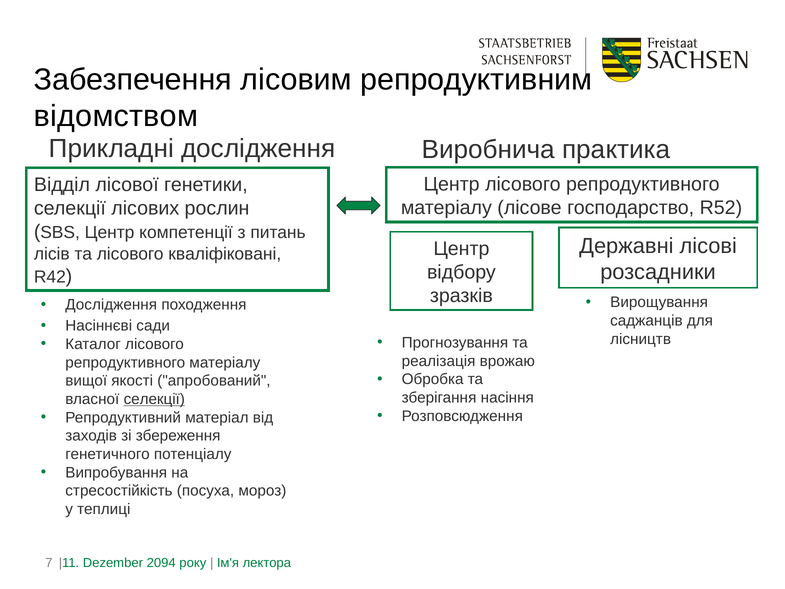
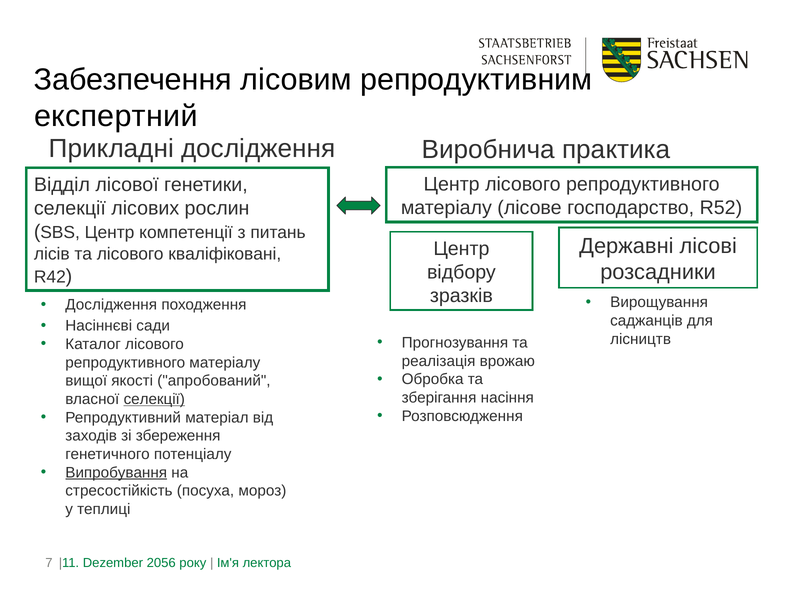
відомством: відомством -> експертний
Випробування underline: none -> present
2094: 2094 -> 2056
